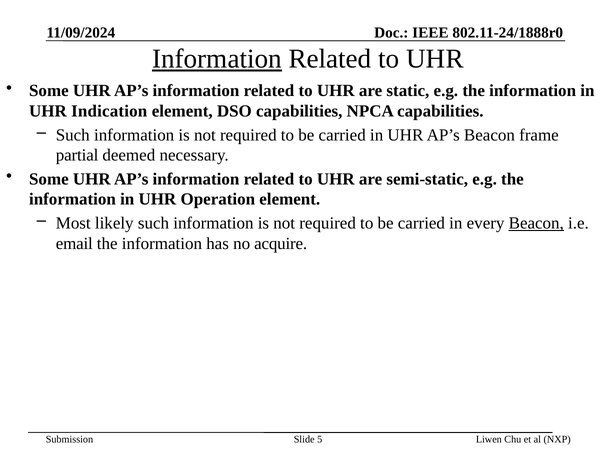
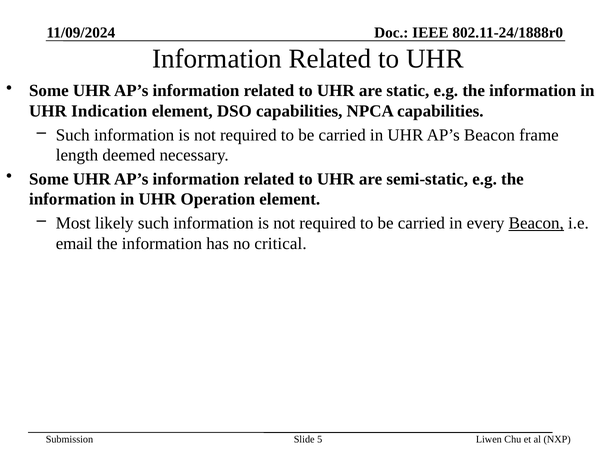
Information at (217, 59) underline: present -> none
partial: partial -> length
acquire: acquire -> critical
